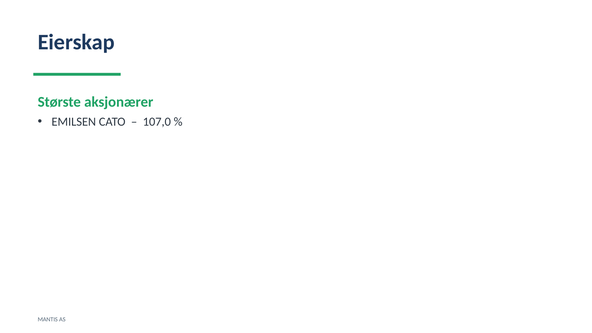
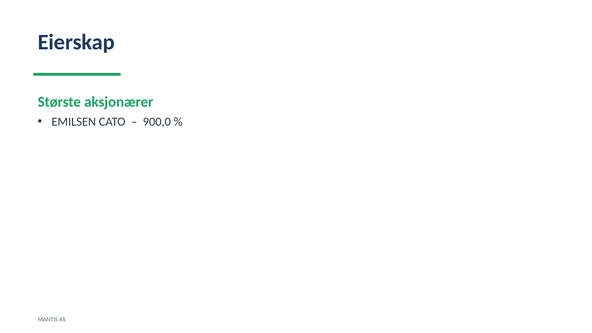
107,0: 107,0 -> 900,0
